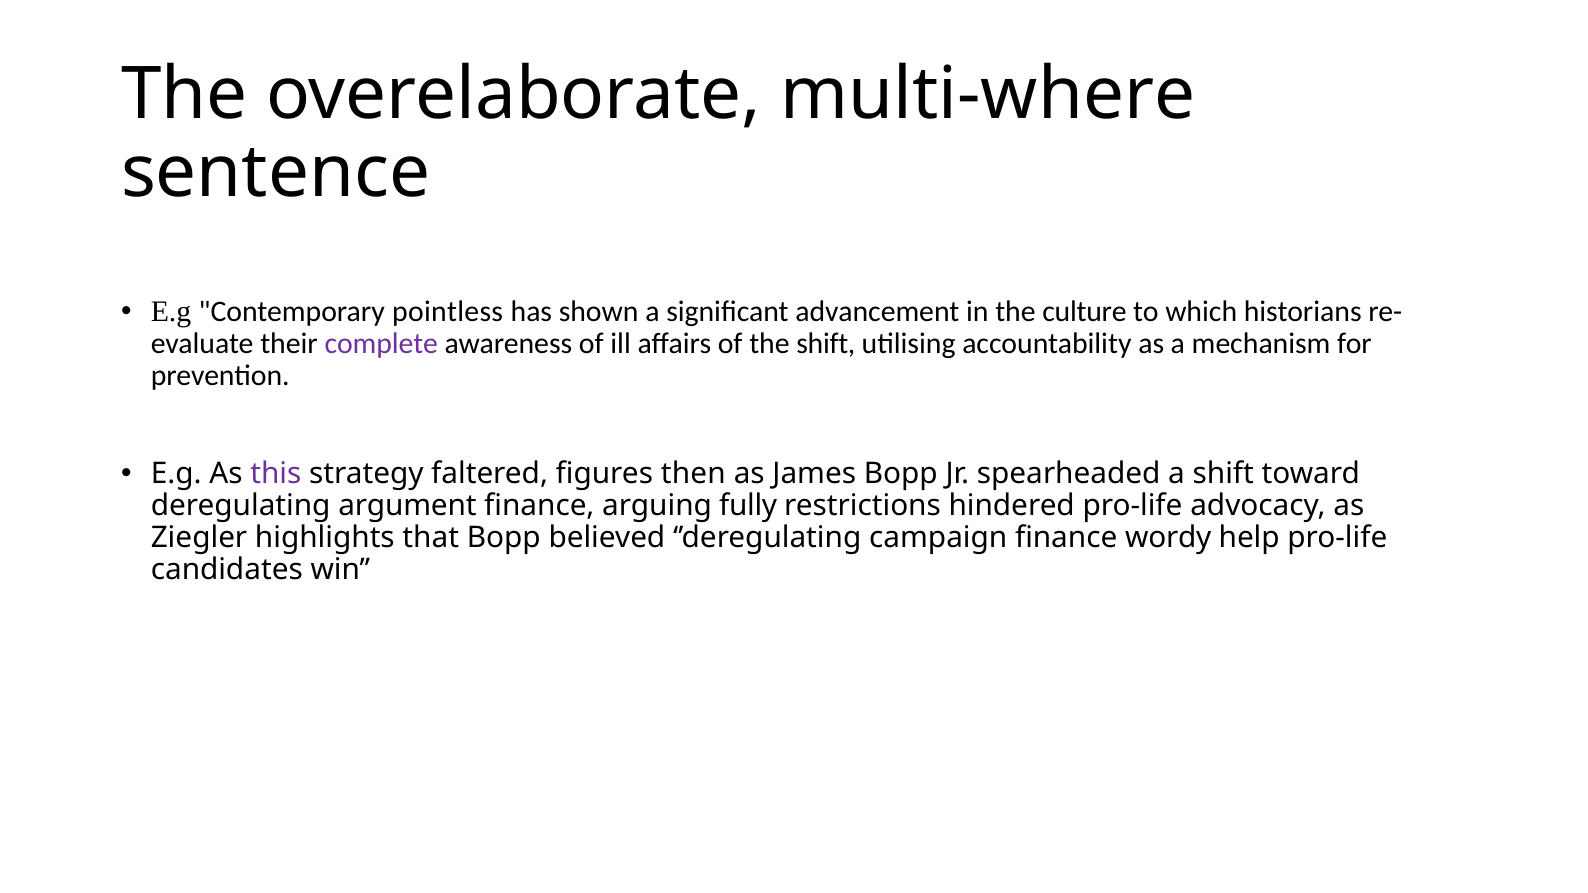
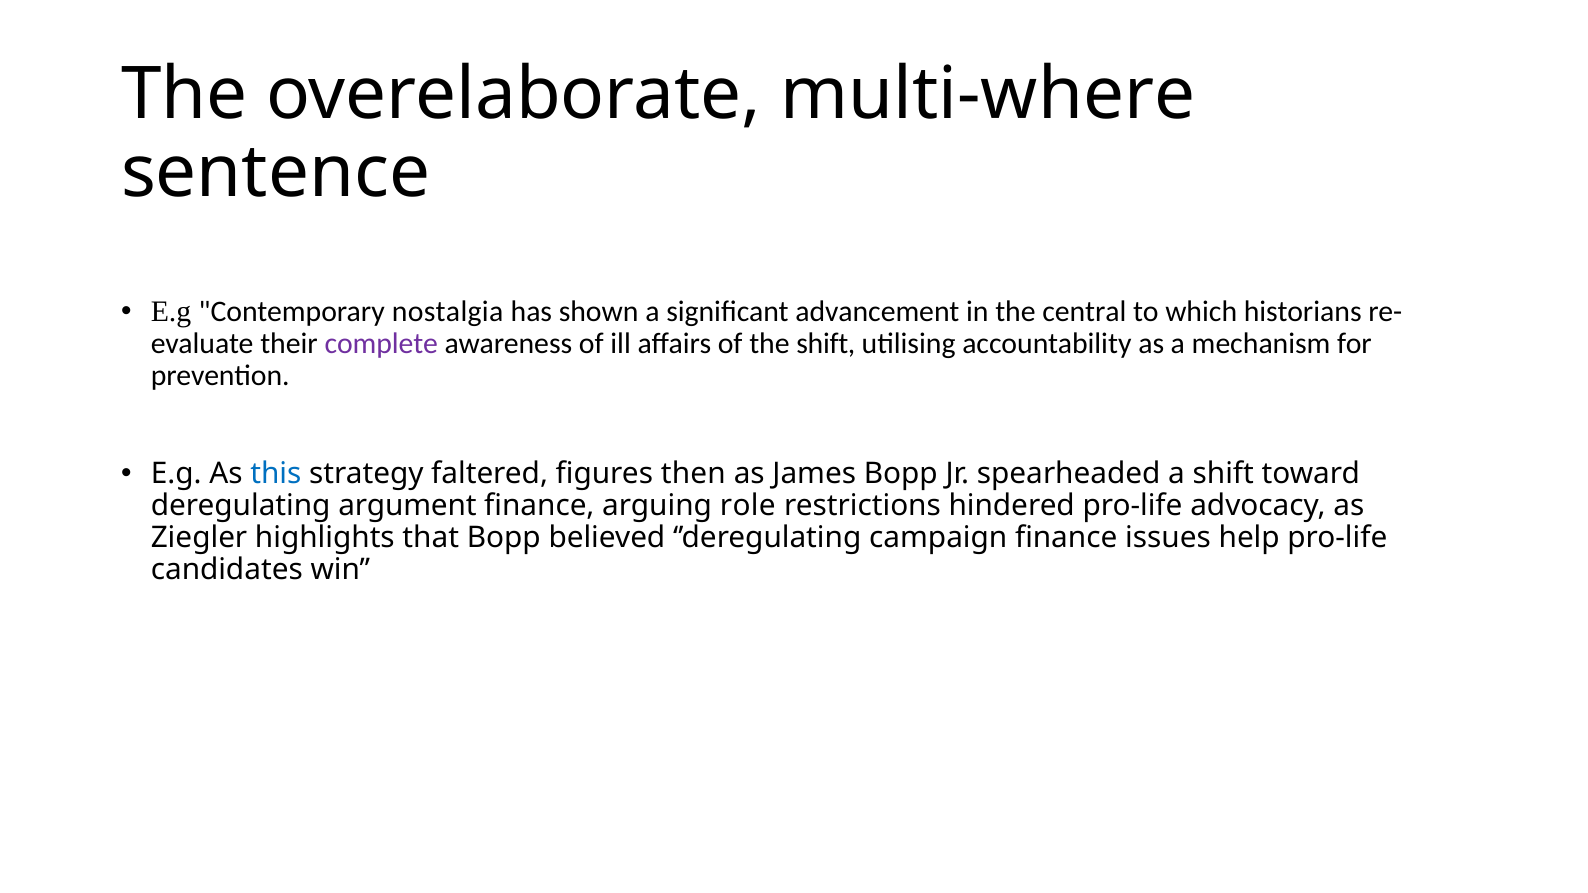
pointless: pointless -> nostalgia
culture: culture -> central
this colour: purple -> blue
fully: fully -> role
wordy: wordy -> issues
